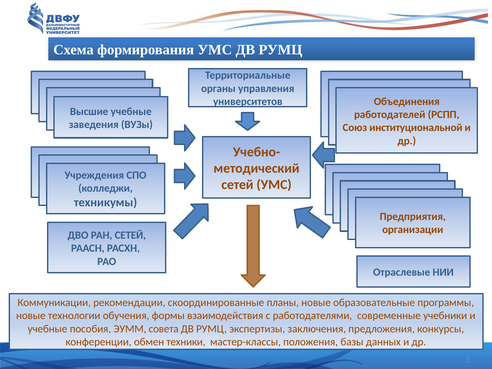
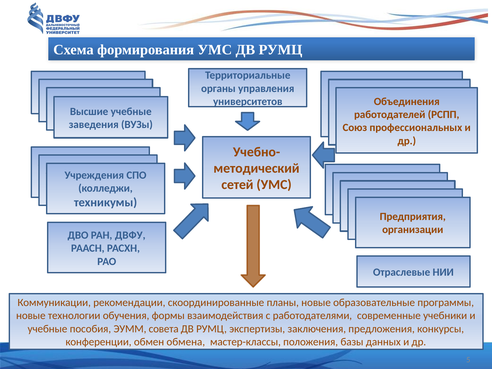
институциональной: институциональной -> профессиональных
РАН СЕТЕЙ: СЕТЕЙ -> ДВФУ
техники: техники -> обмена
